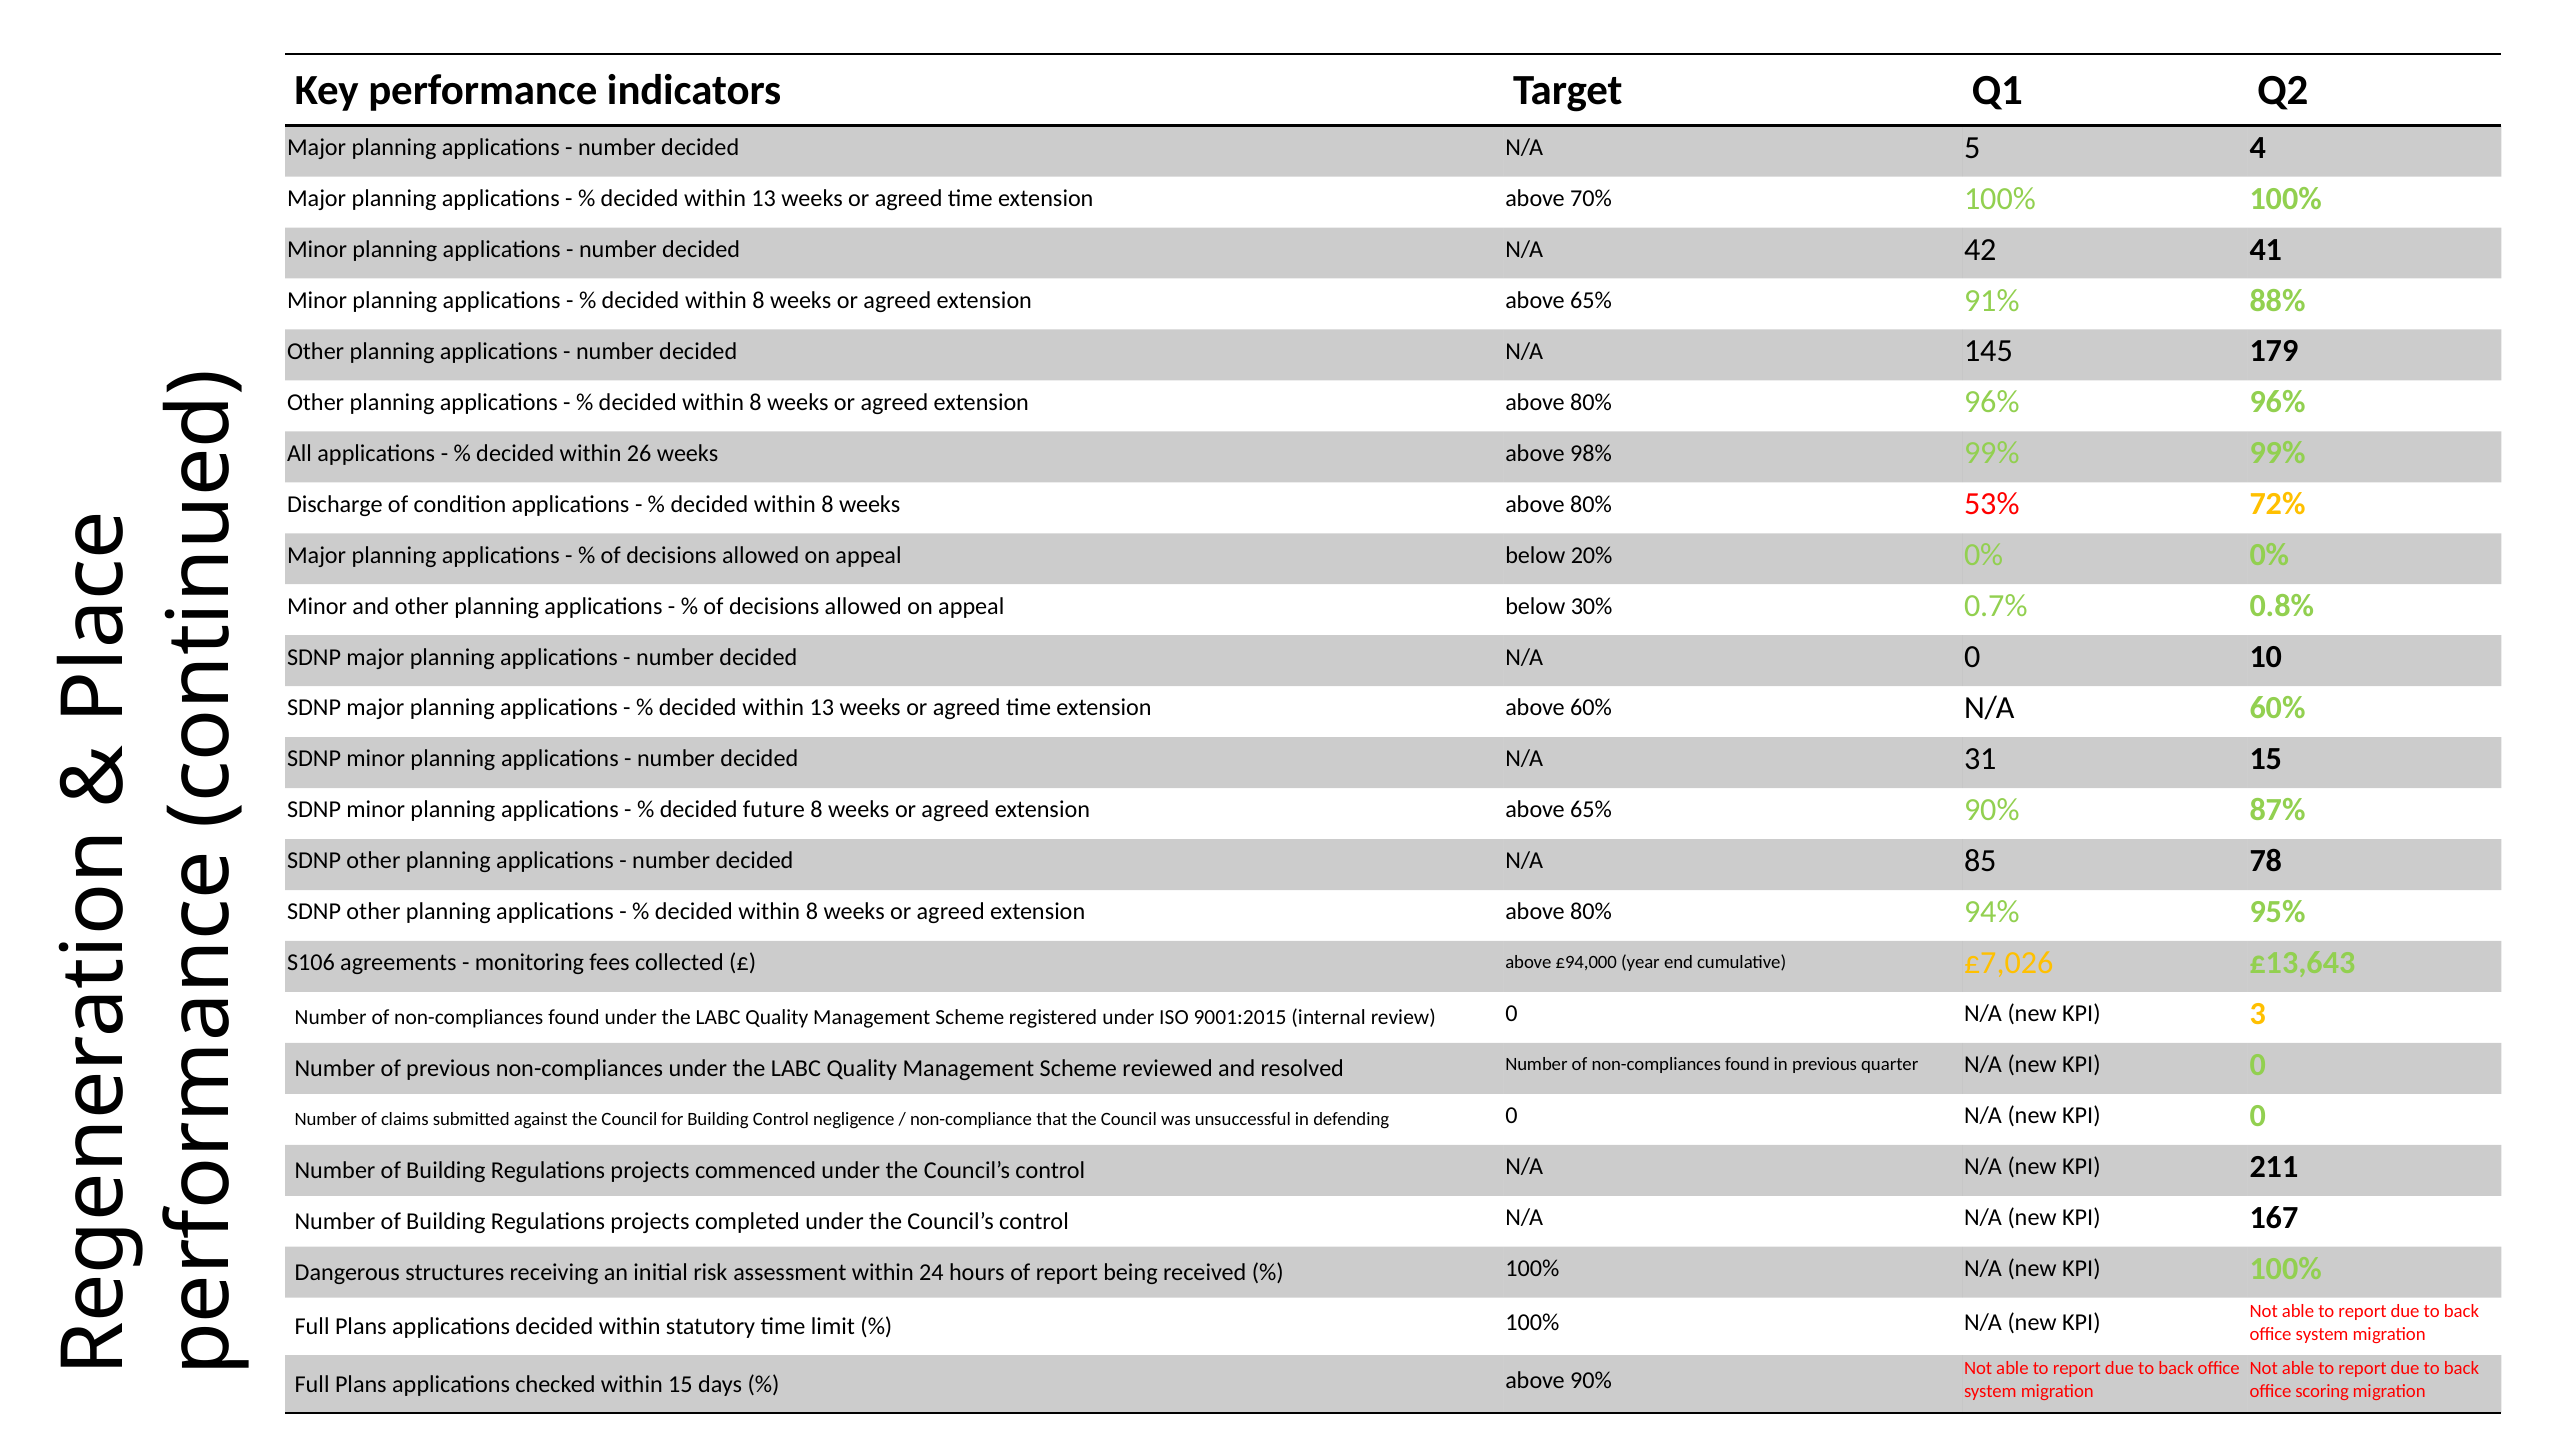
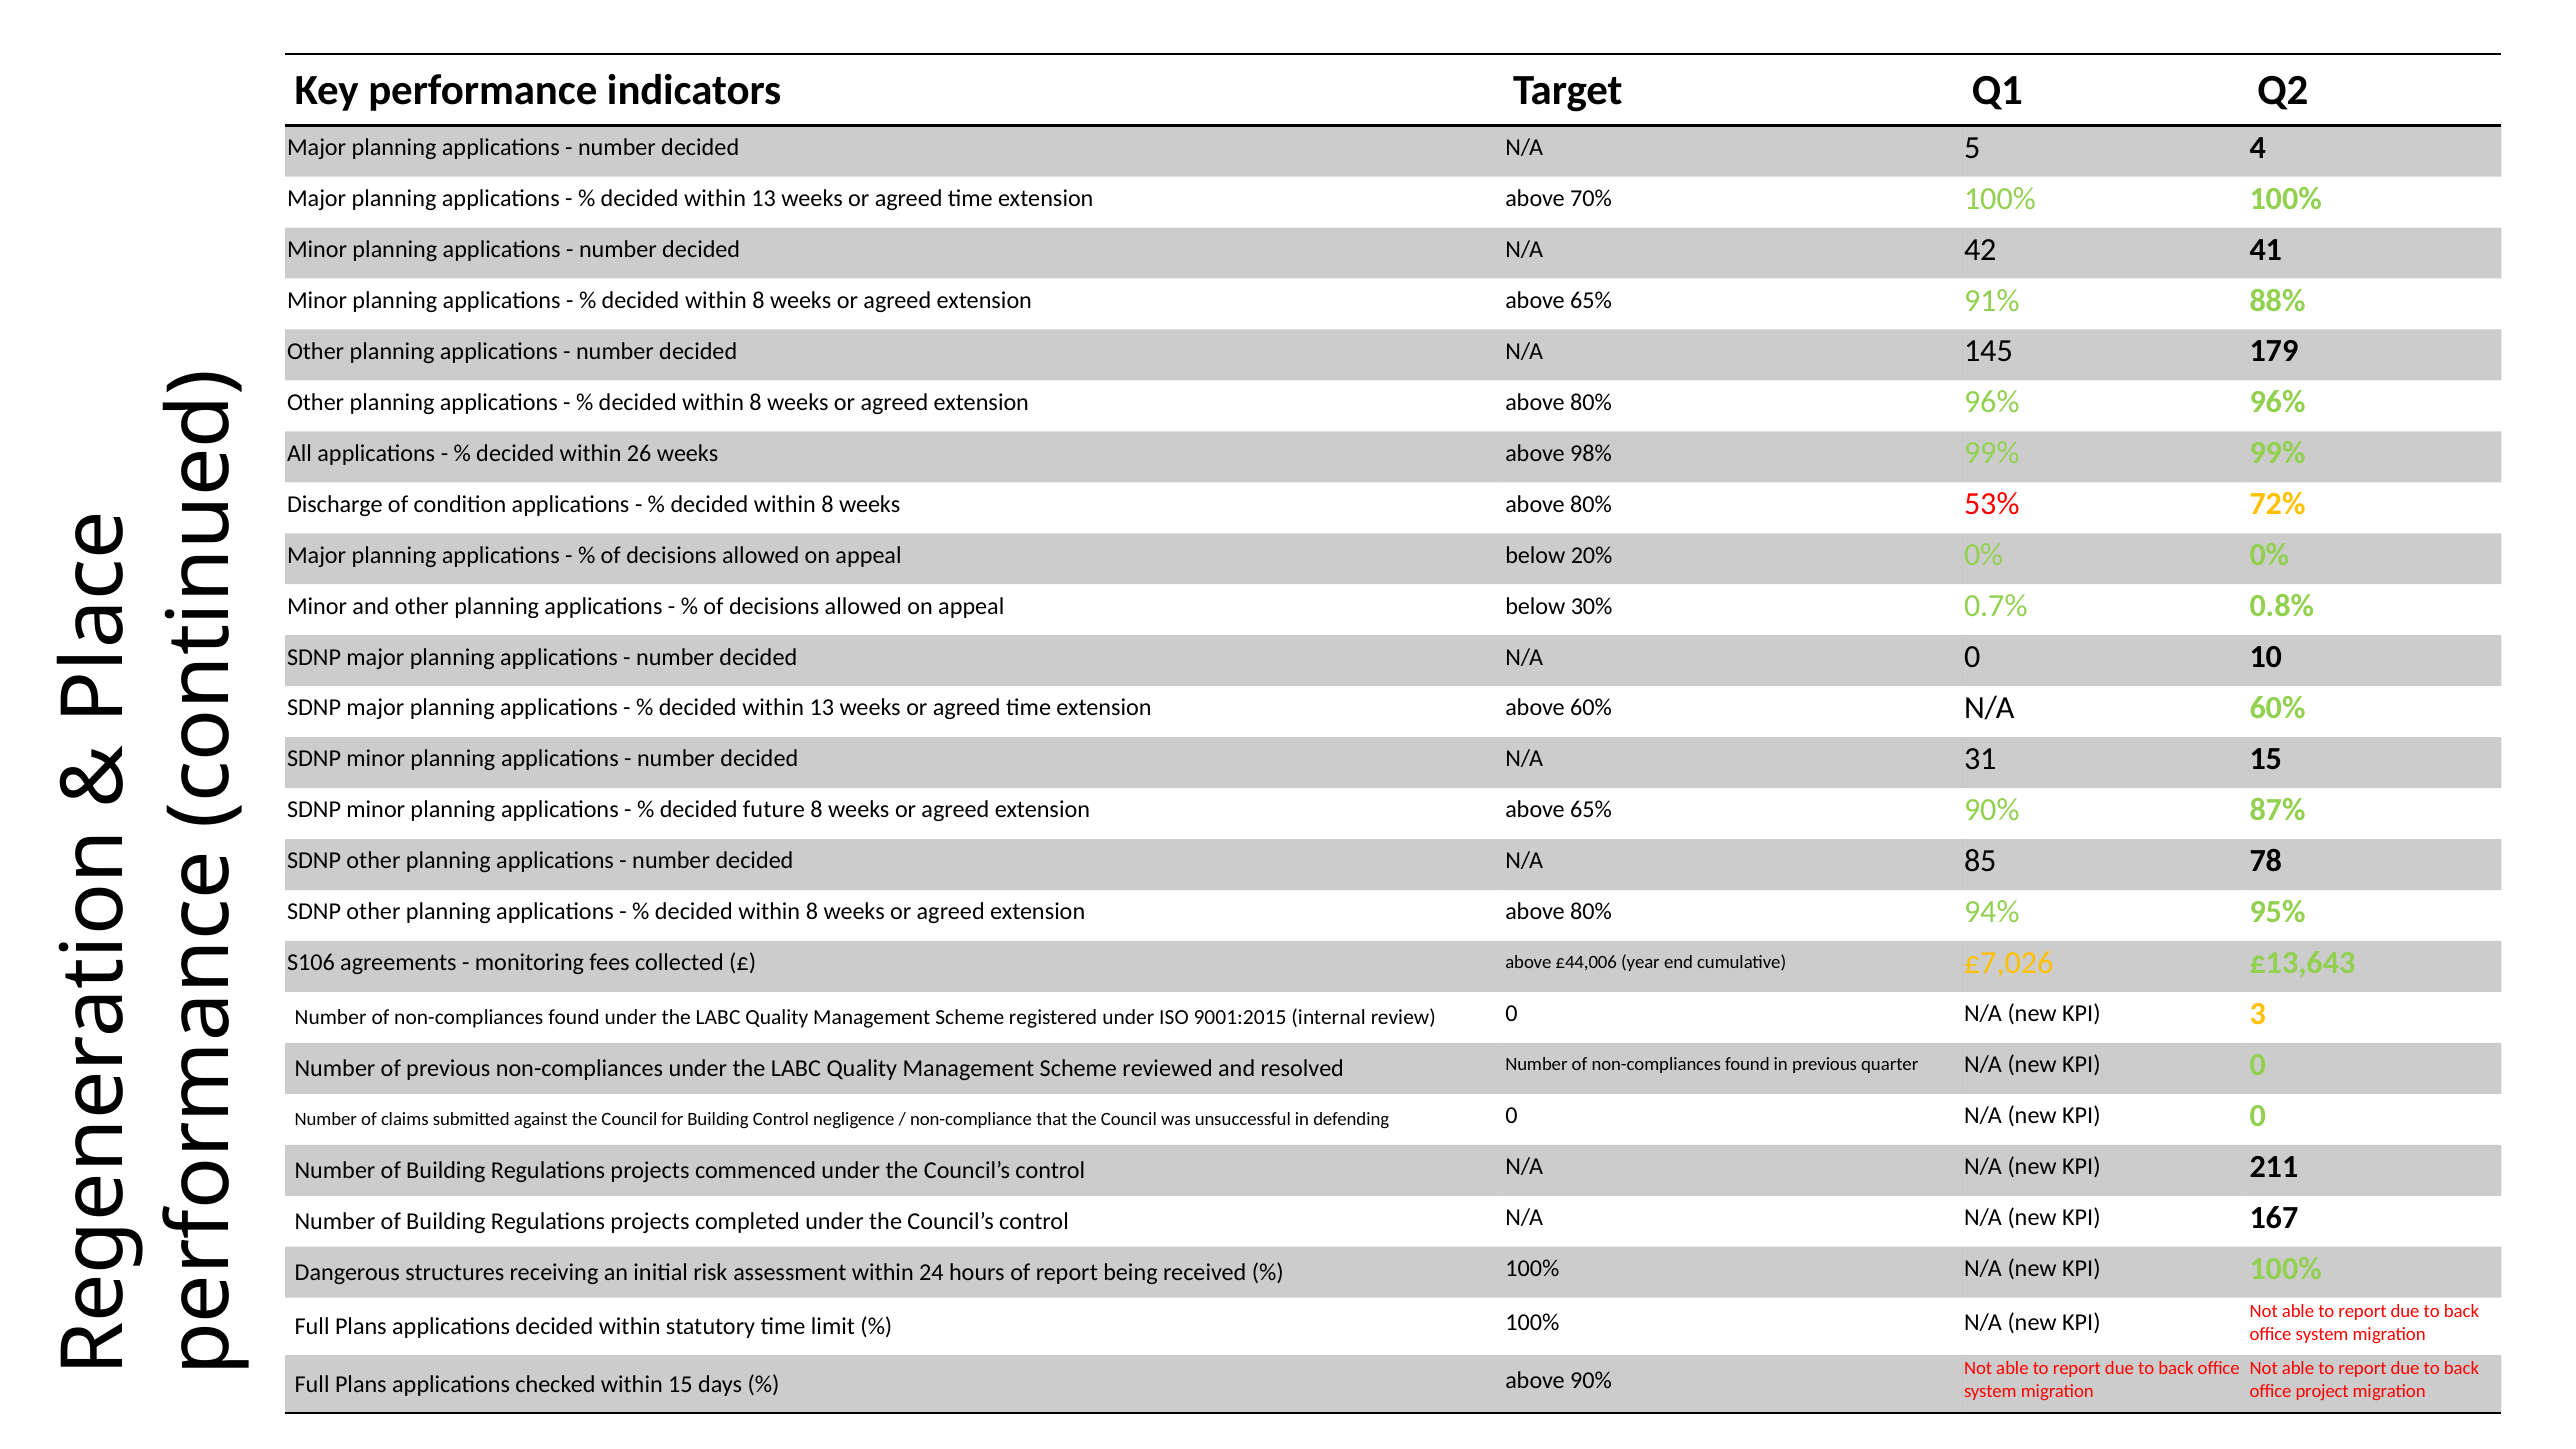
£94,000: £94,000 -> £44,006
scoring: scoring -> project
